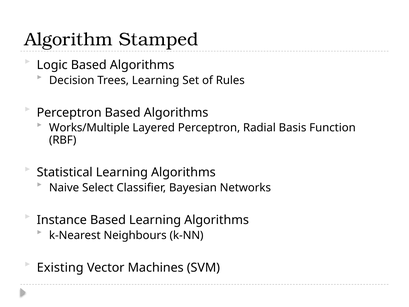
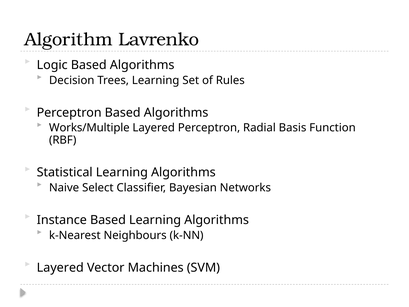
Stamped: Stamped -> Lavrenko
Existing at (60, 267): Existing -> Layered
